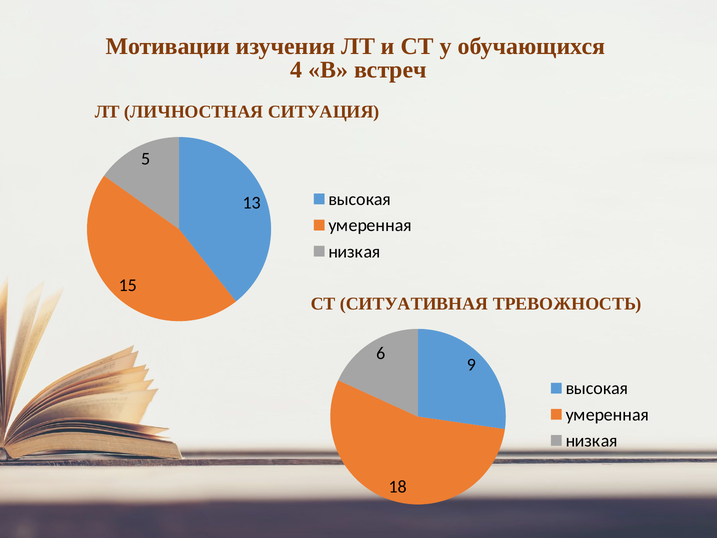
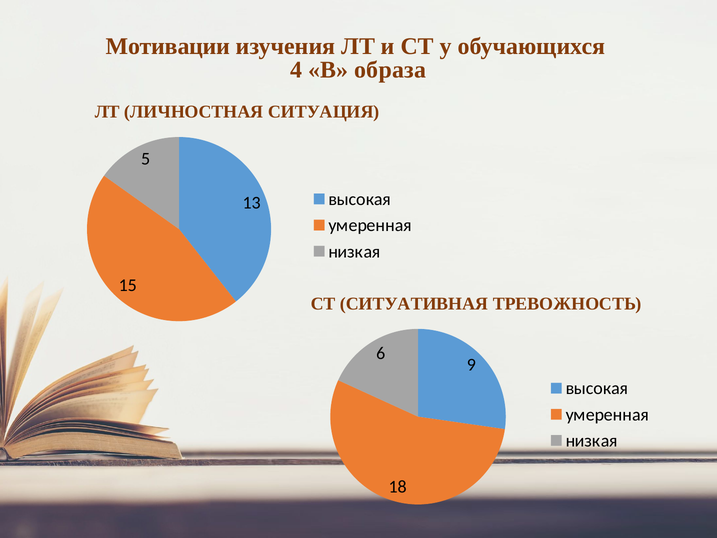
встреч: встреч -> образа
